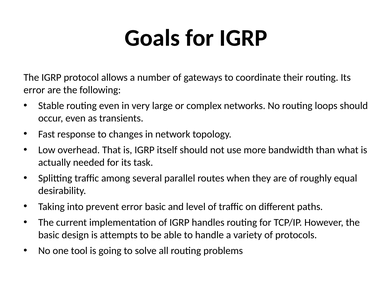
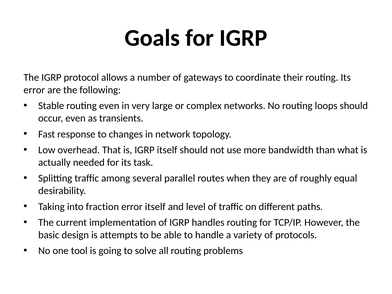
prevent: prevent -> fraction
error basic: basic -> itself
